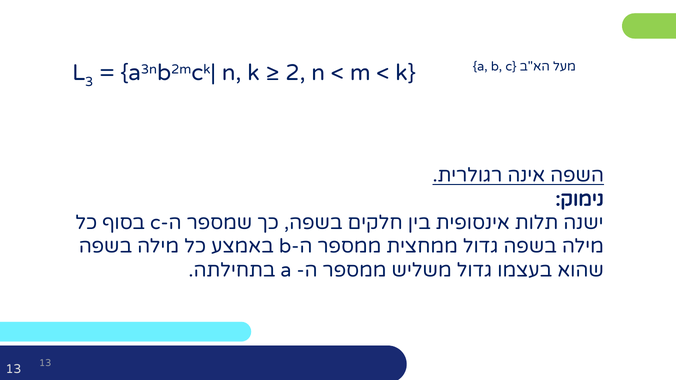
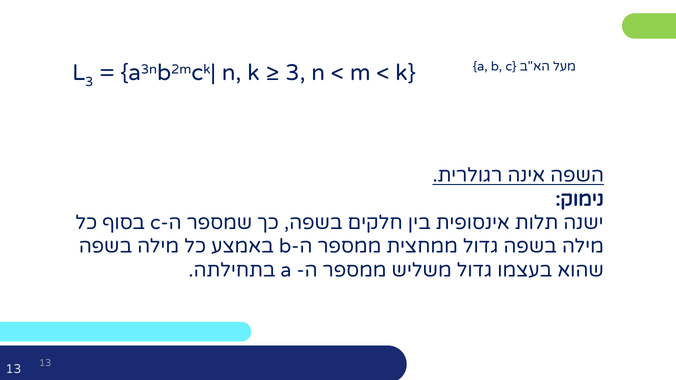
2 at (295, 73): 2 -> 3
